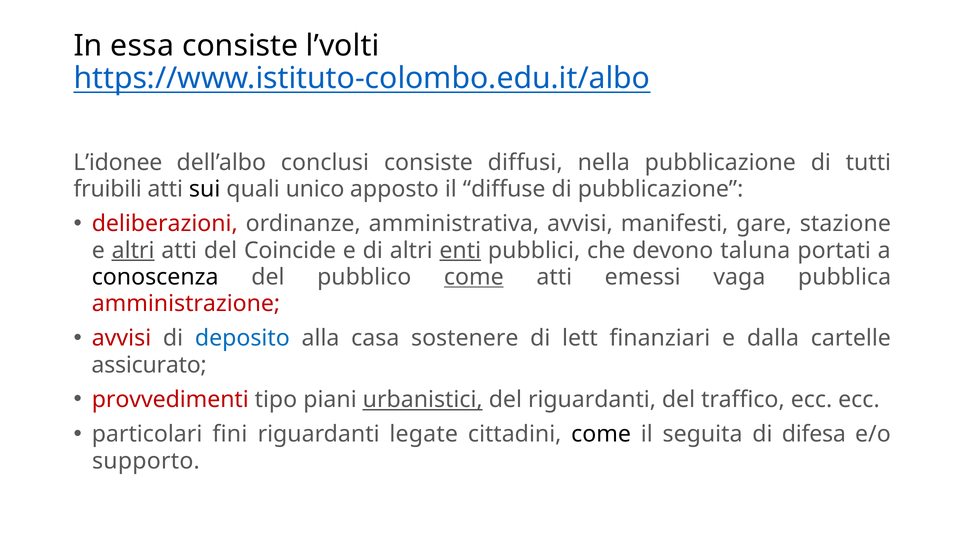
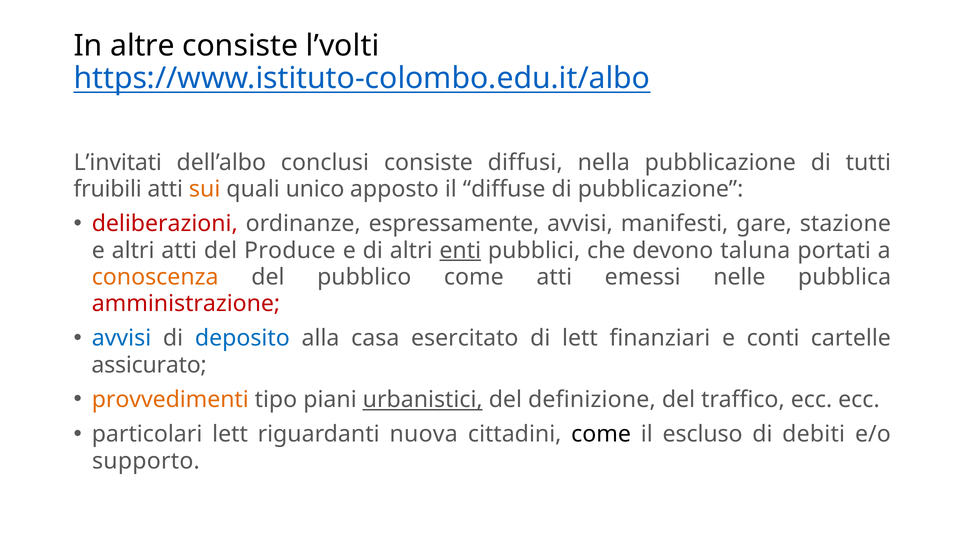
essa: essa -> altre
L’idonee: L’idonee -> L’invitati
sui colour: black -> orange
amministrativa: amministrativa -> espressamente
altri at (133, 251) underline: present -> none
Coincide: Coincide -> Produce
conoscenza colour: black -> orange
come at (474, 277) underline: present -> none
vaga: vaga -> nelle
avvisi at (121, 339) colour: red -> blue
sostenere: sostenere -> esercitato
dalla: dalla -> conti
provvedimenti colour: red -> orange
del riguardanti: riguardanti -> definizione
particolari fini: fini -> lett
legate: legate -> nuova
seguita: seguita -> escluso
difesa: difesa -> debiti
